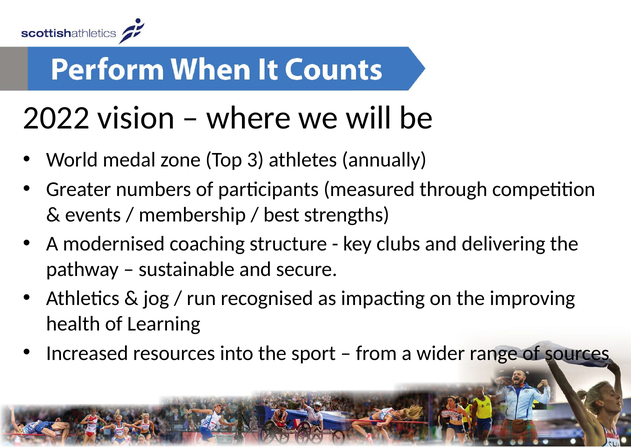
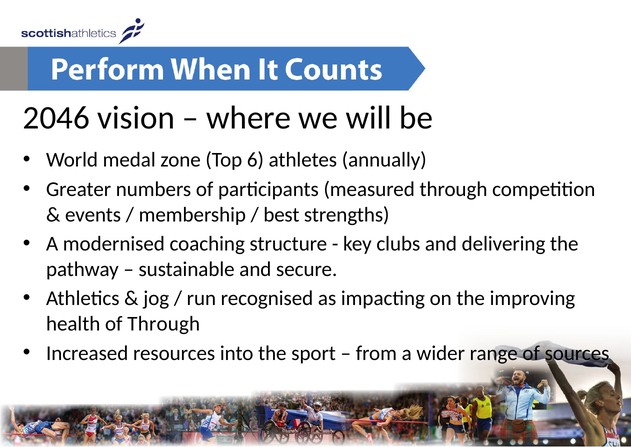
2022: 2022 -> 2046
3: 3 -> 6
of Learning: Learning -> Through
